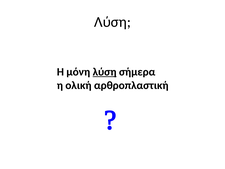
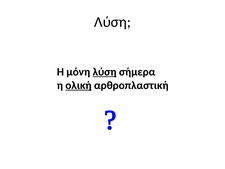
ολική underline: none -> present
